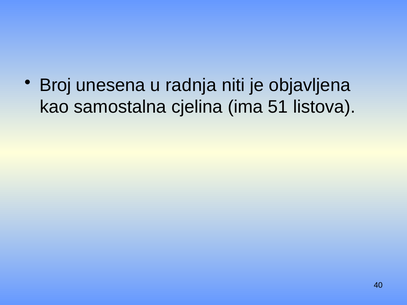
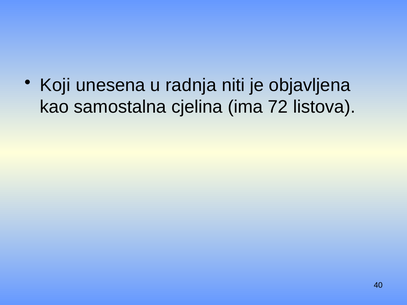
Broj: Broj -> Koji
51: 51 -> 72
